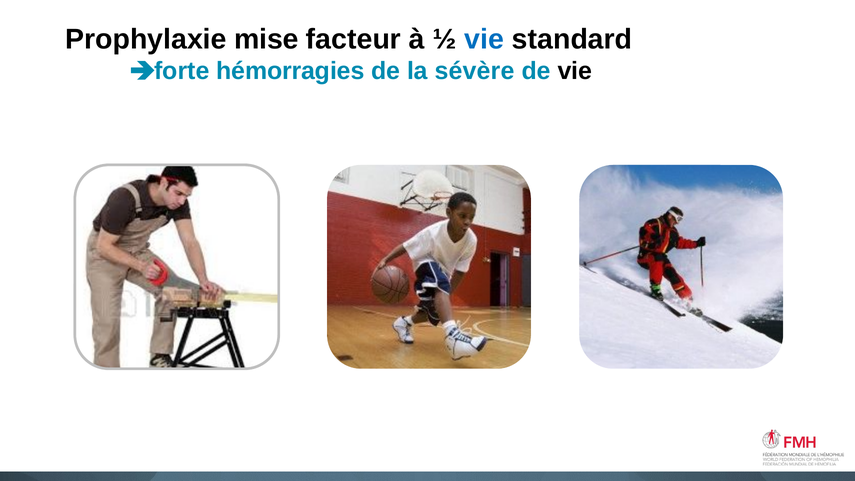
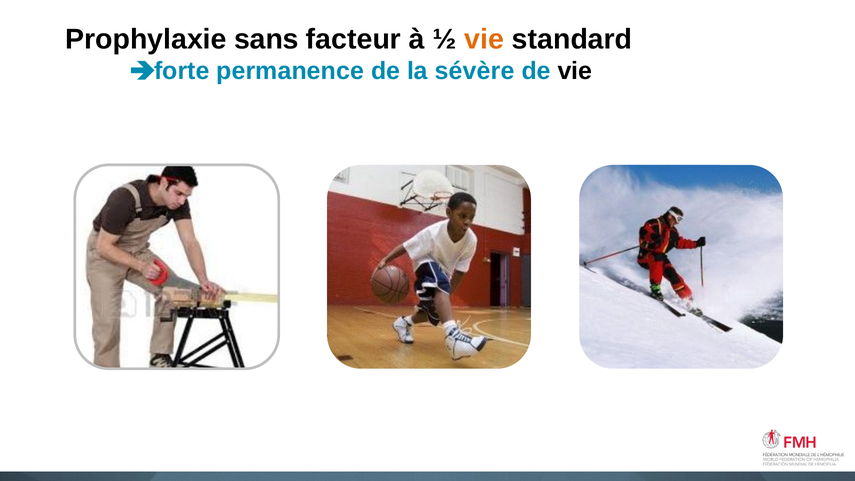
mise: mise -> sans
vie at (484, 39) colour: blue -> orange
hémorragies: hémorragies -> permanence
